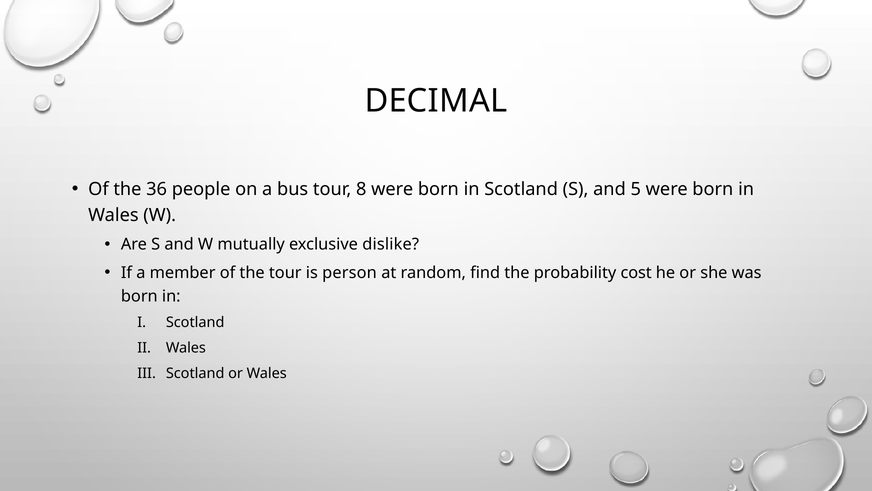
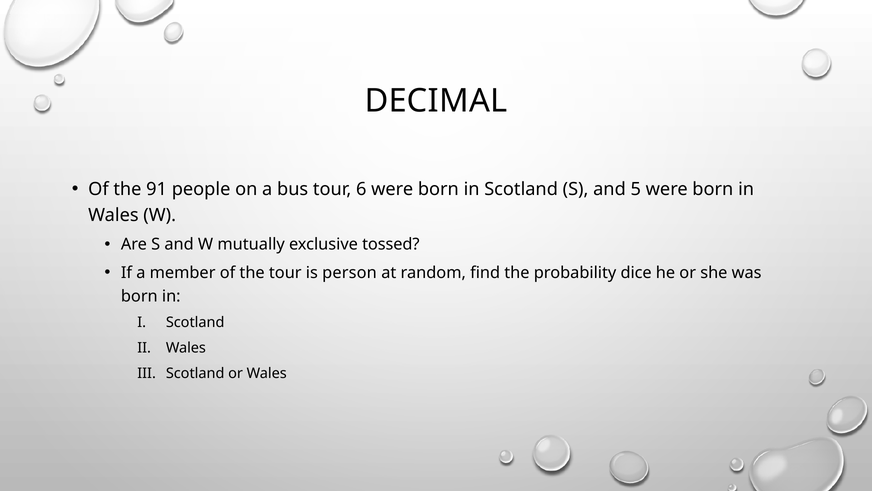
36: 36 -> 91
8: 8 -> 6
dislike: dislike -> tossed
cost: cost -> dice
